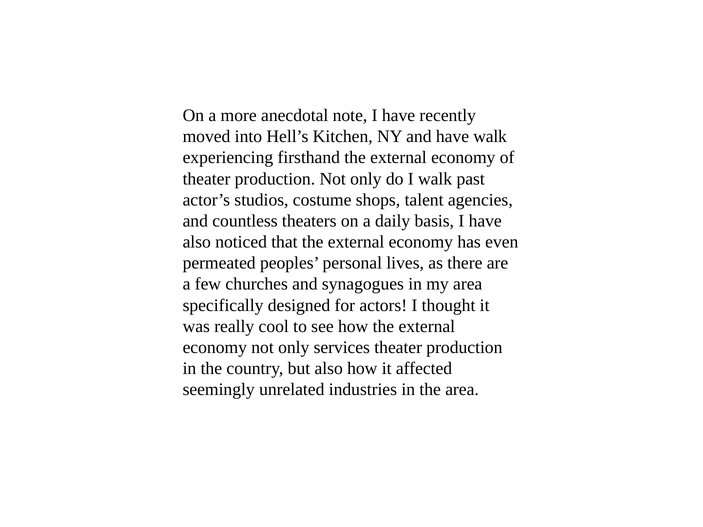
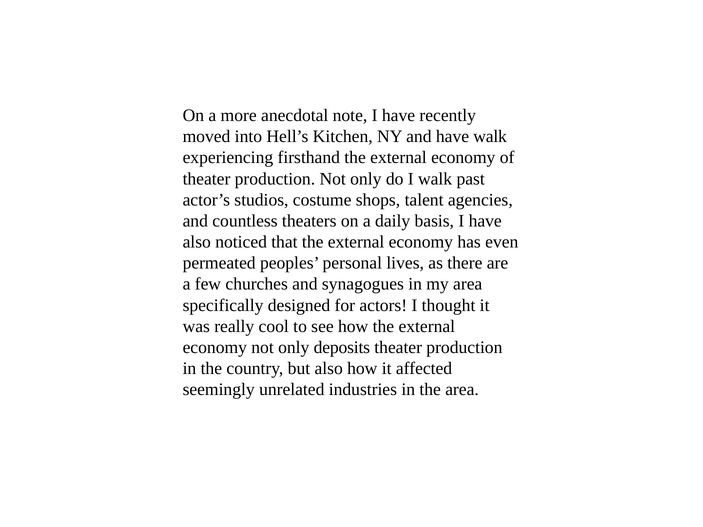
services: services -> deposits
